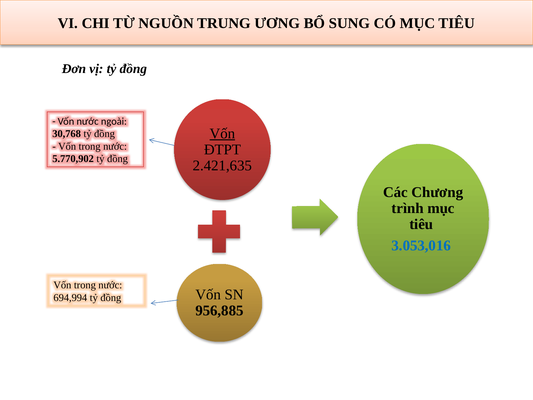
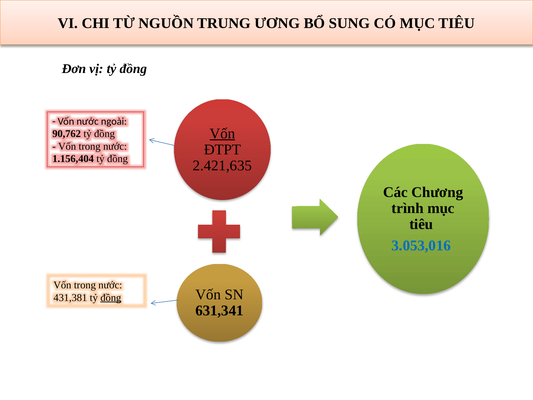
30,768: 30,768 -> 90,762
5.770,902: 5.770,902 -> 1.156,404
694,994: 694,994 -> 431,381
đồng at (111, 297) underline: none -> present
956,885: 956,885 -> 631,341
